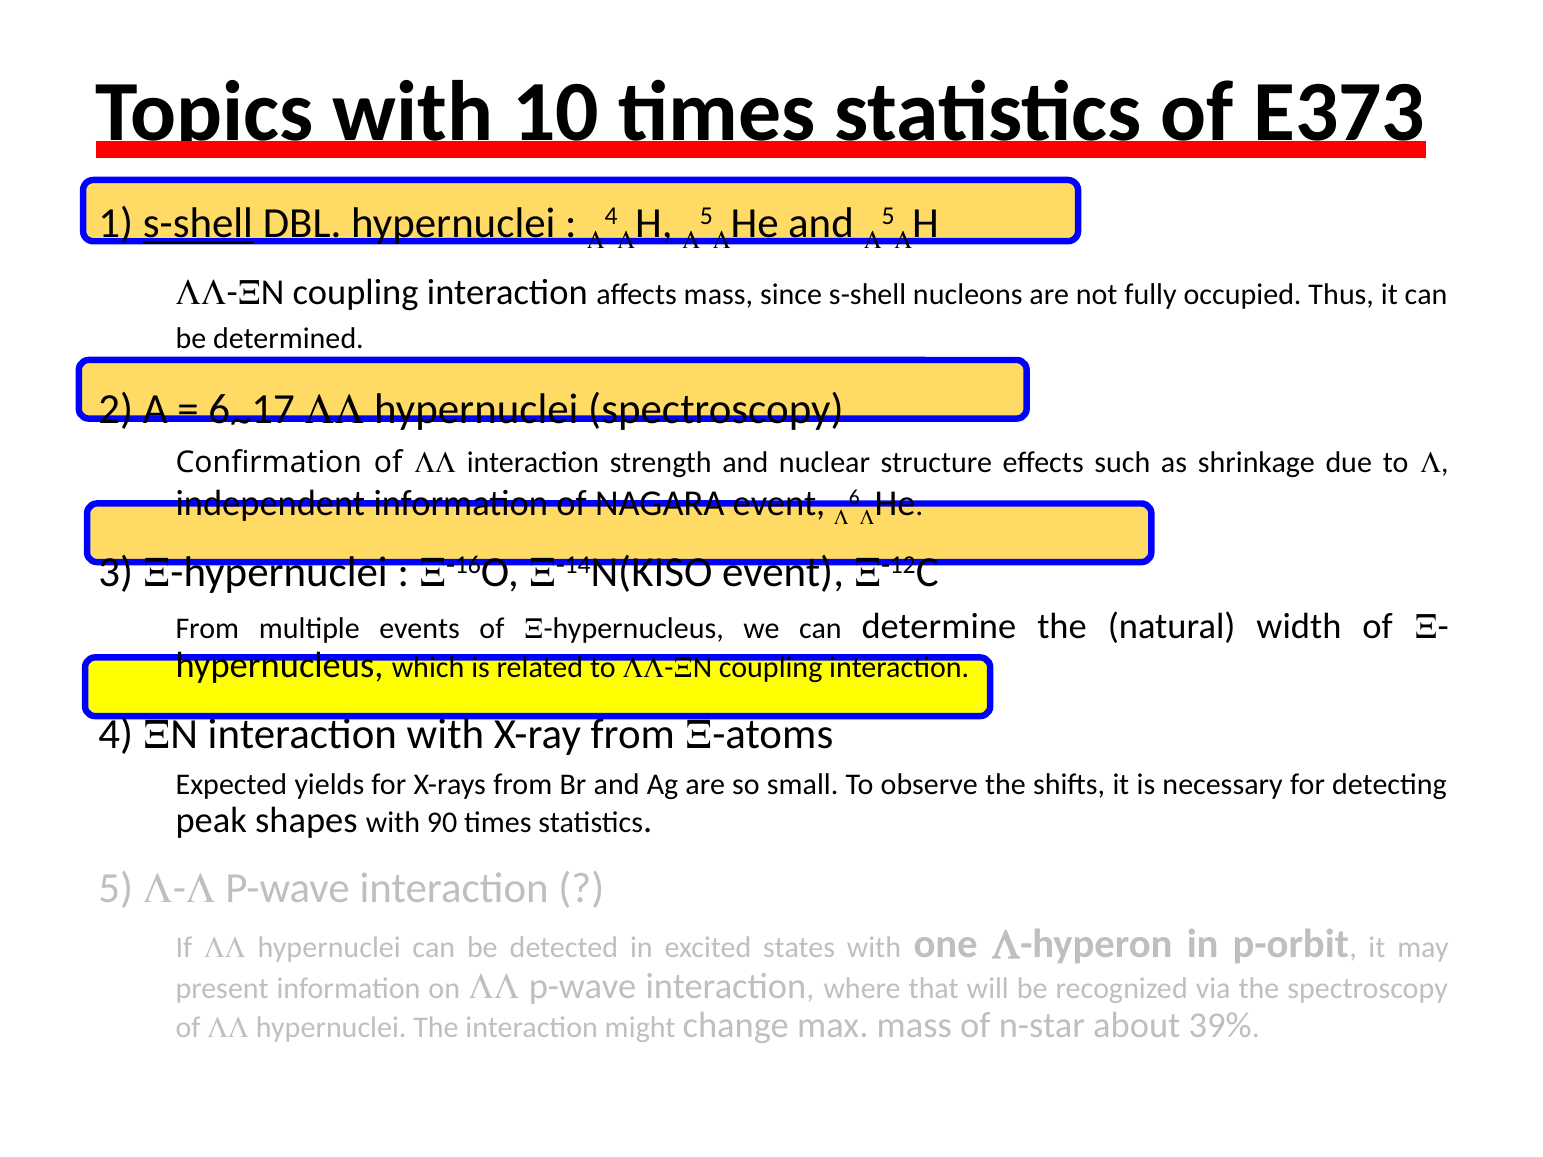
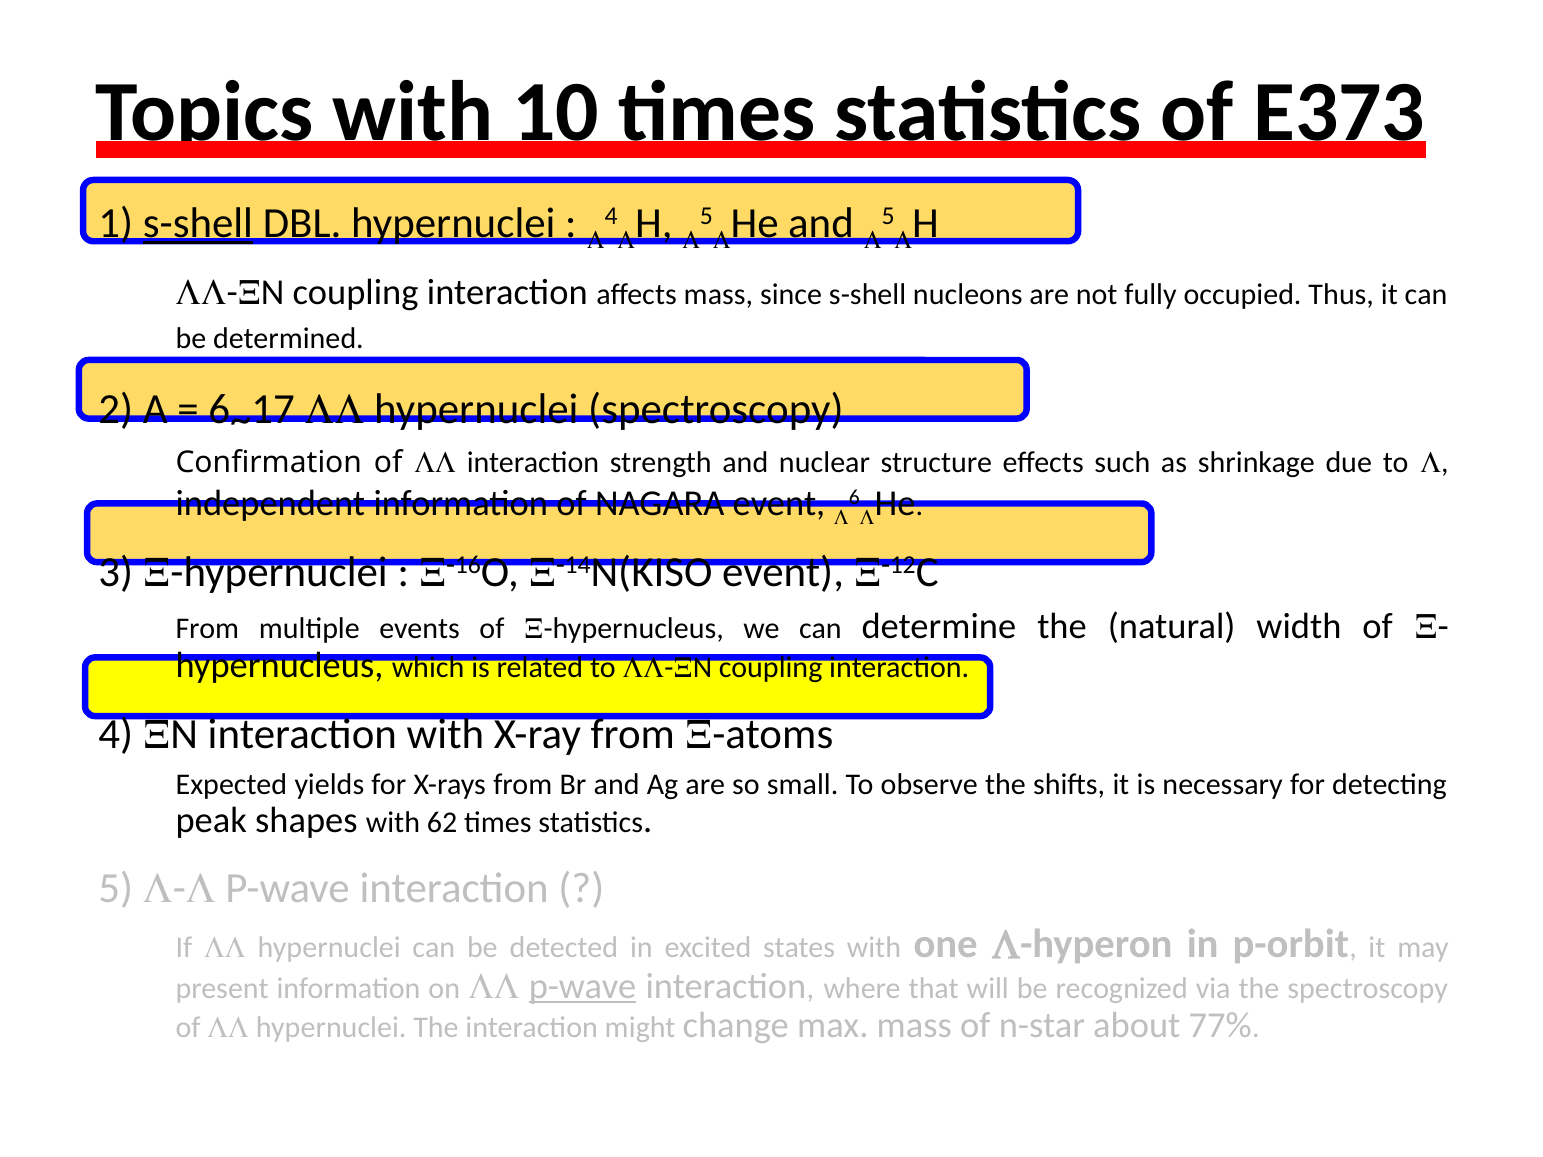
90: 90 -> 62
p-wave at (583, 986) underline: none -> present
39%: 39% -> 77%
